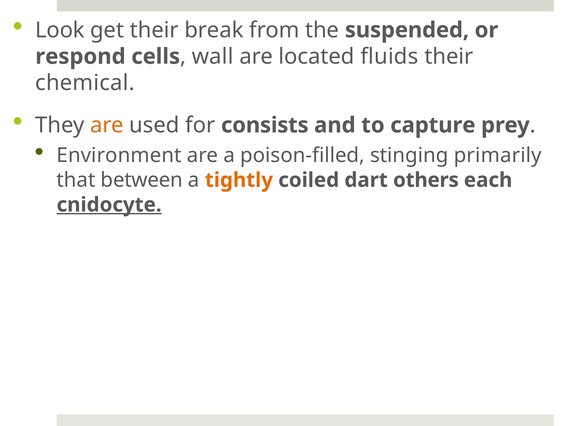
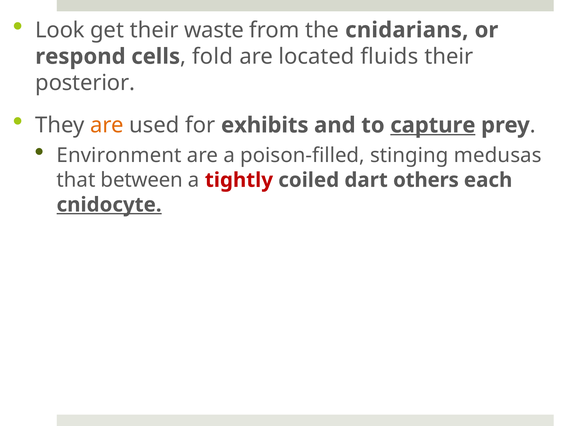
break: break -> waste
suspended: suspended -> cnidarians
wall: wall -> fold
chemical: chemical -> posterior
consists: consists -> exhibits
capture underline: none -> present
primarily: primarily -> medusas
tightly colour: orange -> red
